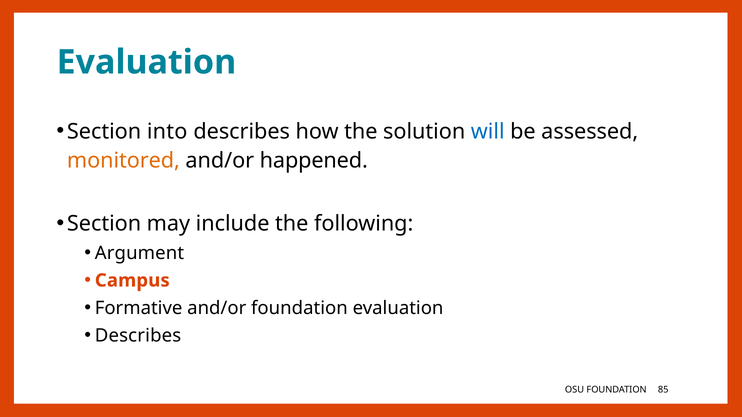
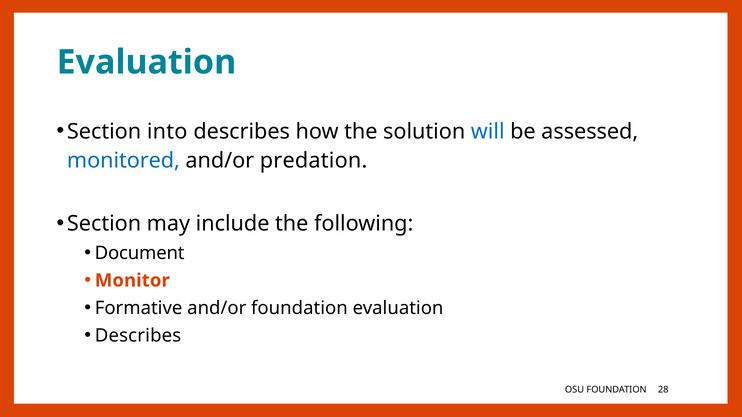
monitored colour: orange -> blue
happened: happened -> predation
Argument: Argument -> Document
Campus: Campus -> Monitor
85: 85 -> 28
